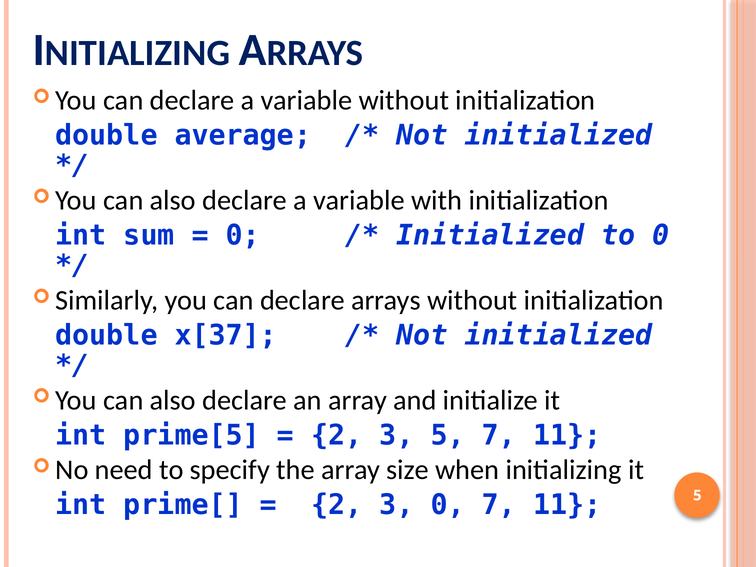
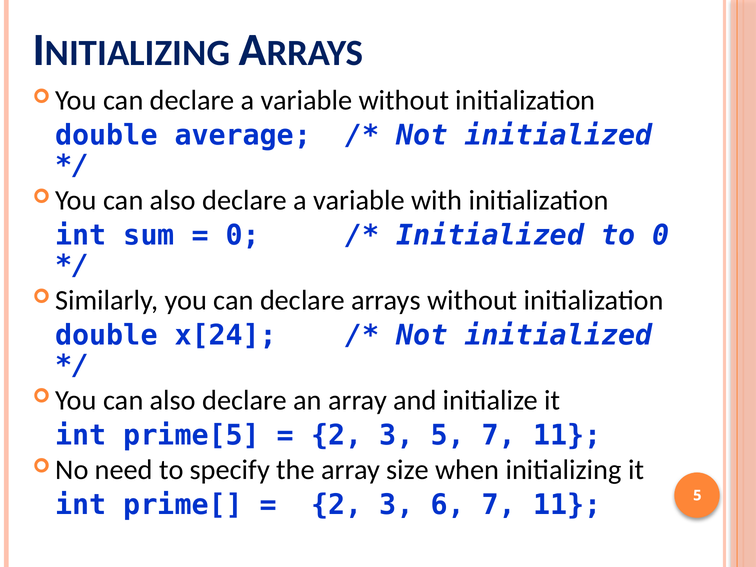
x[37: x[37 -> x[24
3 0: 0 -> 6
